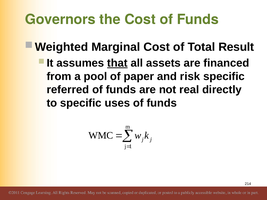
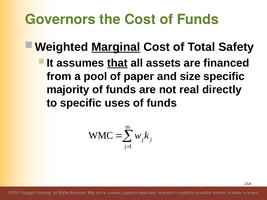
Marginal underline: none -> present
Result: Result -> Safety
risk: risk -> size
referred: referred -> majority
